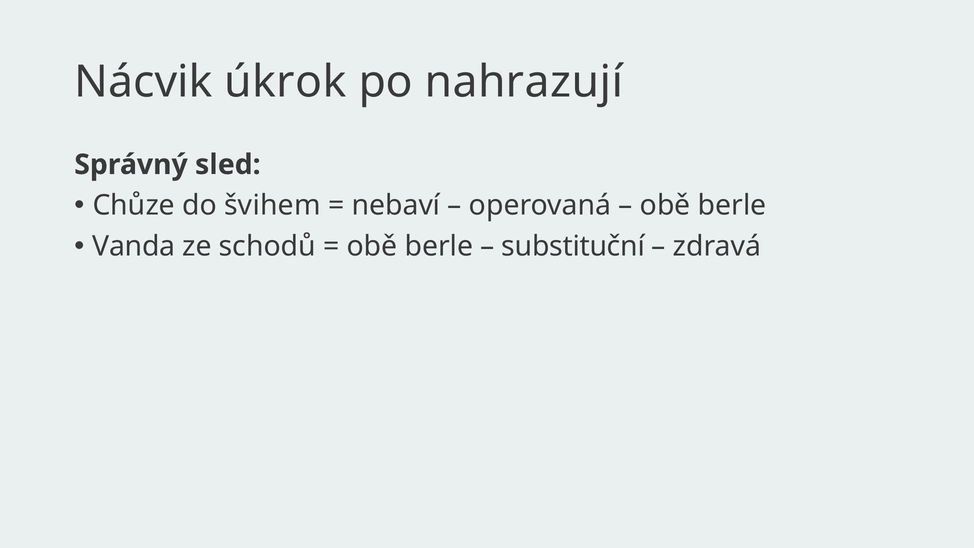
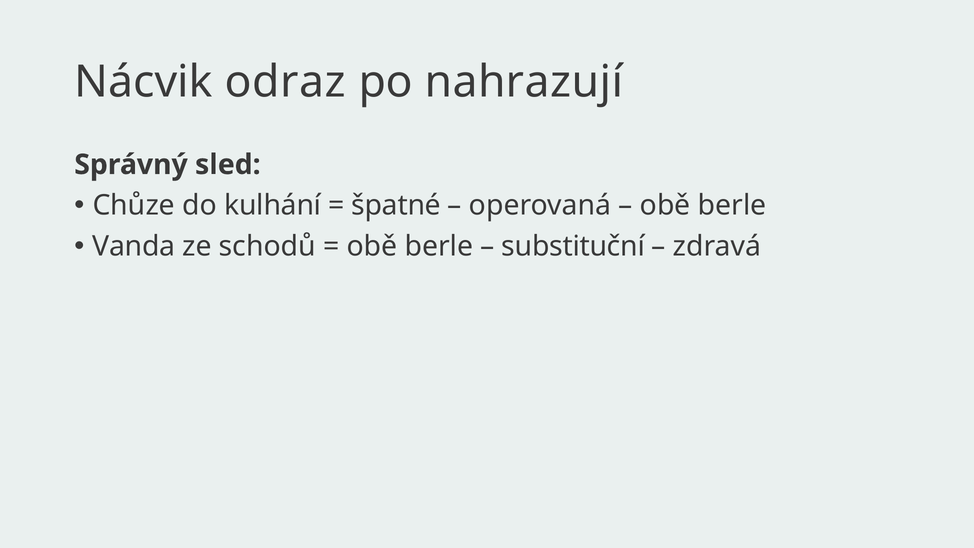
úkrok: úkrok -> odraz
švihem: švihem -> kulhání
nebaví: nebaví -> špatné
